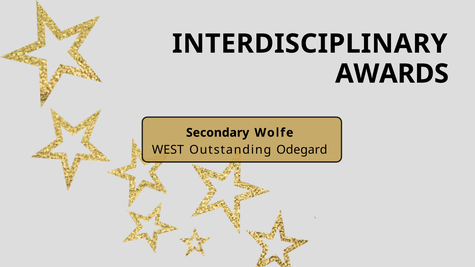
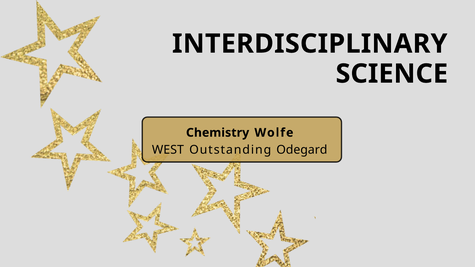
AWARDS: AWARDS -> SCIENCE
Secondary: Secondary -> Chemistry
